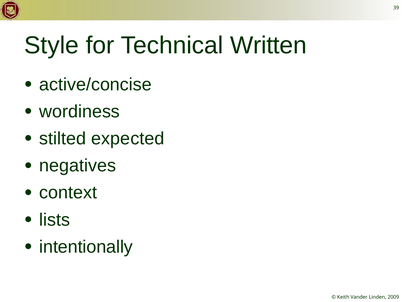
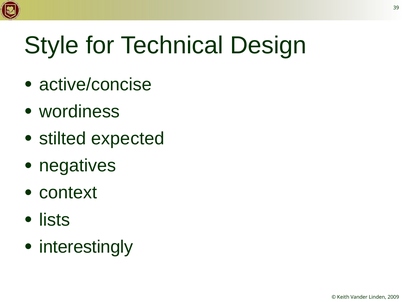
Written: Written -> Design
intentionally: intentionally -> interestingly
